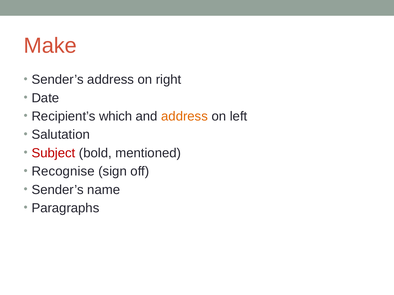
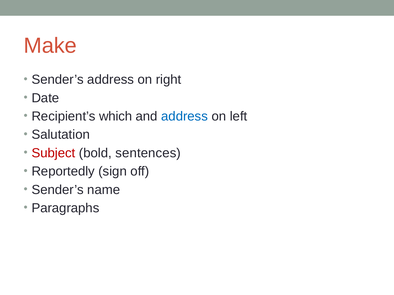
address at (185, 116) colour: orange -> blue
mentioned: mentioned -> sentences
Recognise: Recognise -> Reportedly
